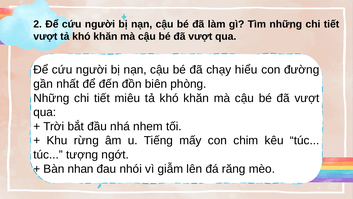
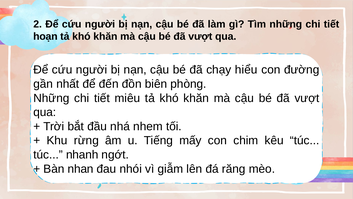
vượt at (45, 37): vượt -> hoạn
tượng: tượng -> nhanh
